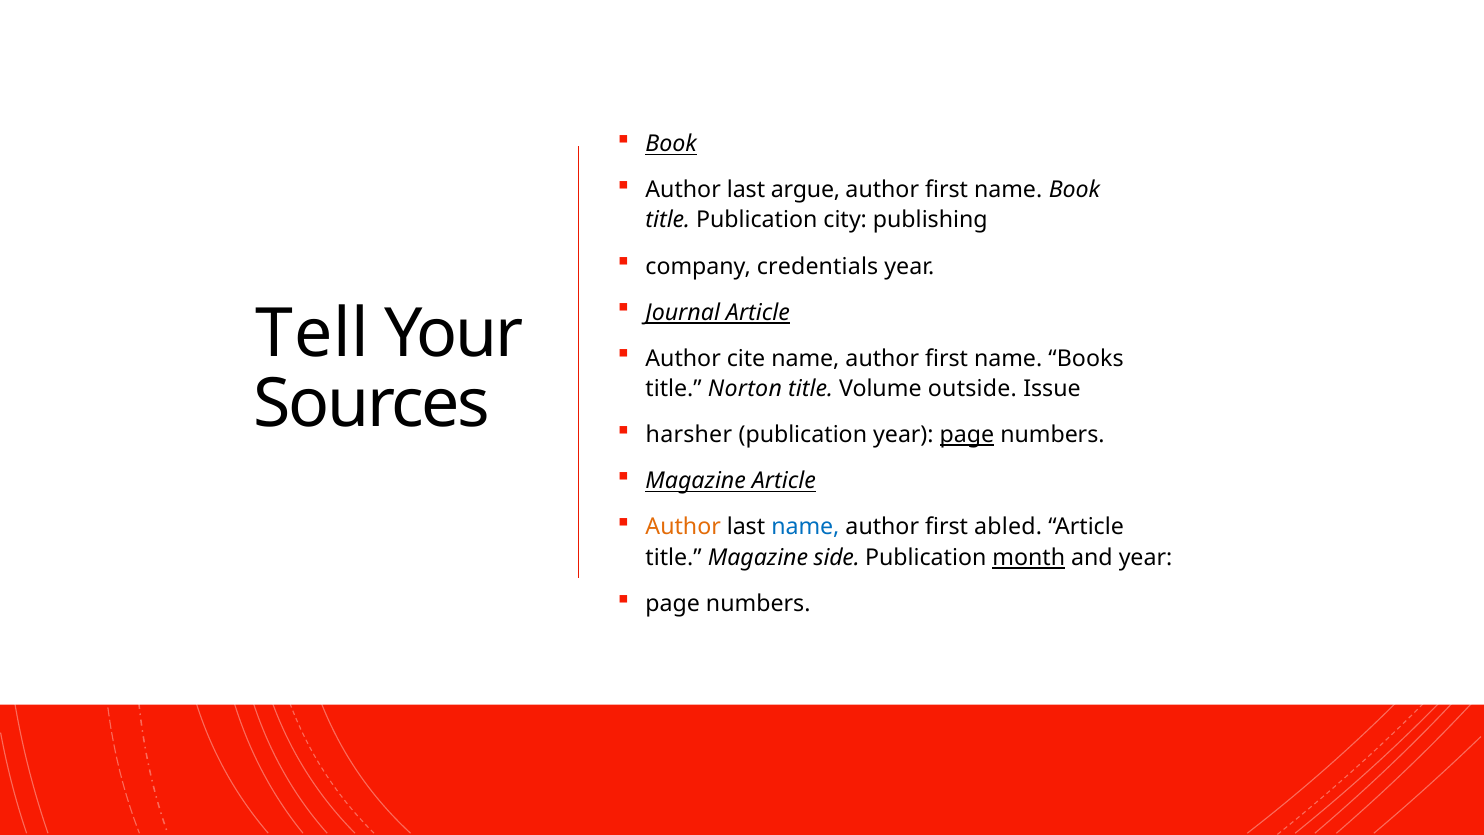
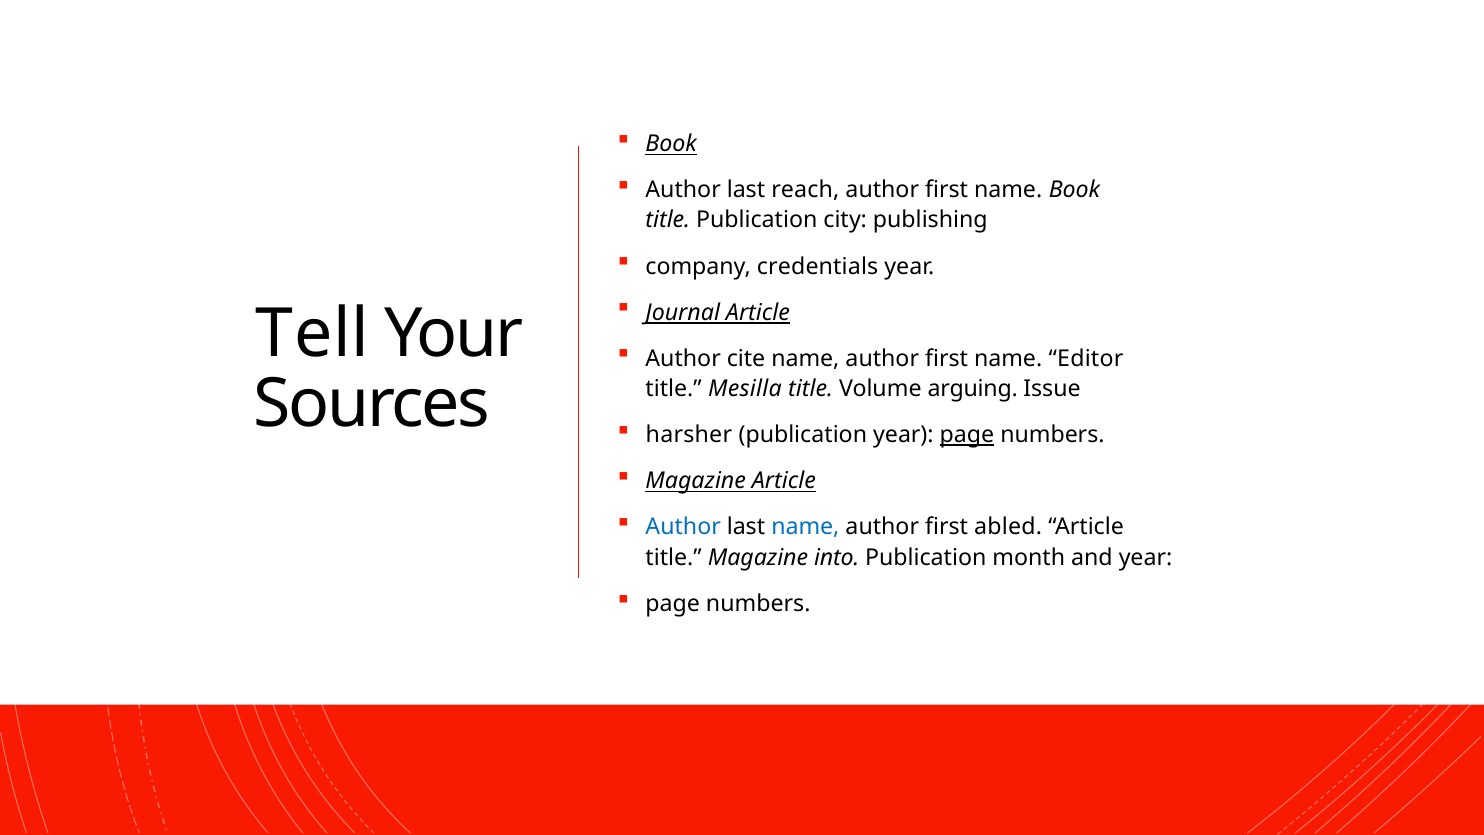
argue: argue -> reach
Books: Books -> Editor
Norton: Norton -> Mesilla
outside: outside -> arguing
Author at (683, 527) colour: orange -> blue
side: side -> into
month underline: present -> none
